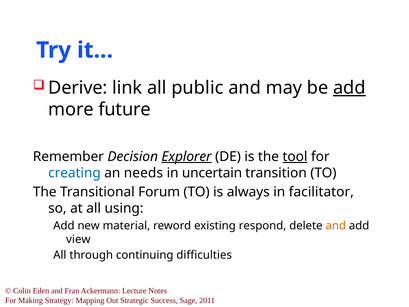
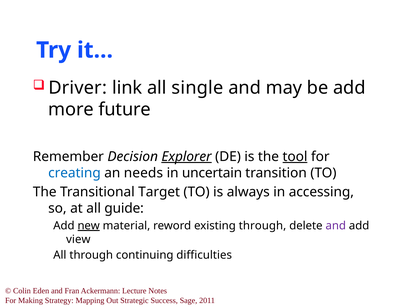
Derive: Derive -> Driver
public: public -> single
add at (349, 88) underline: present -> none
Forum: Forum -> Target
facilitator: facilitator -> accessing
using: using -> guide
new underline: none -> present
existing respond: respond -> through
and at (336, 225) colour: orange -> purple
